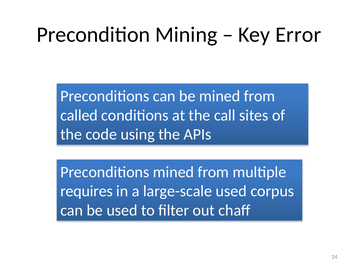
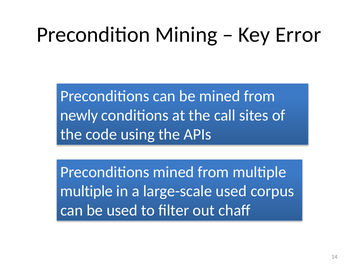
called: called -> newly
requires at (87, 191): requires -> multiple
